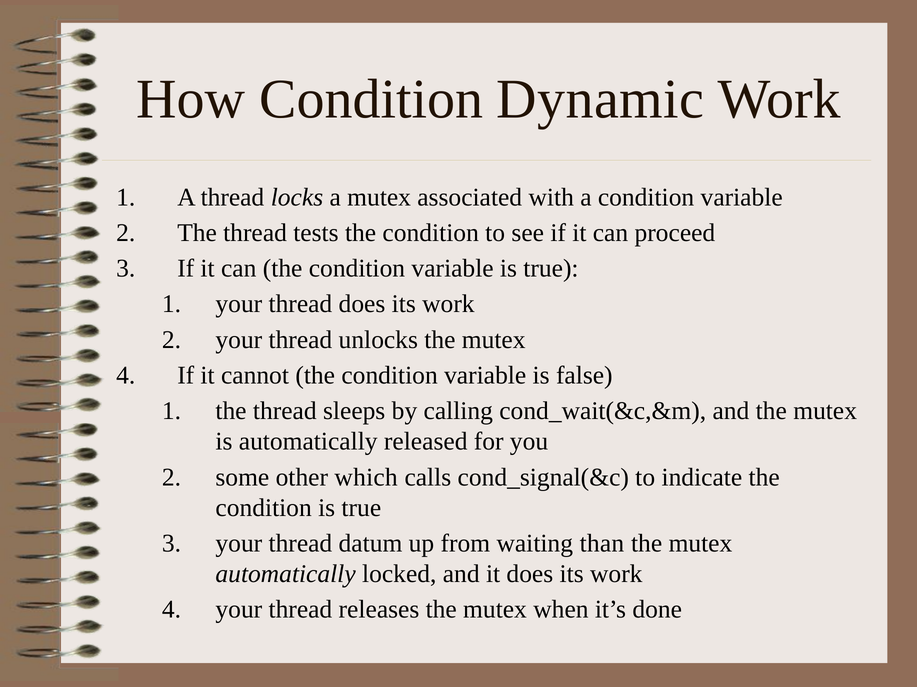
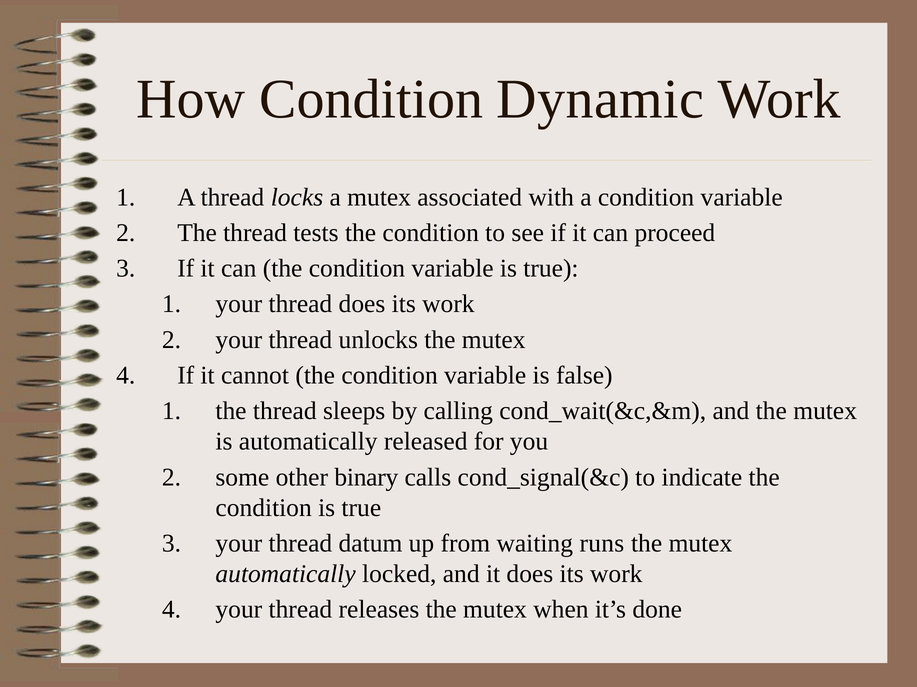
which: which -> binary
than: than -> runs
